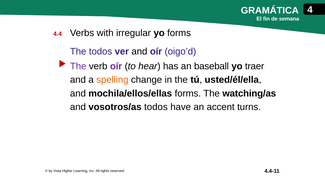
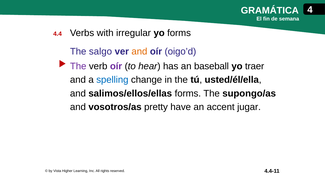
The todos: todos -> salgo
and at (139, 51) colour: black -> orange
spelling colour: orange -> blue
mochila/ellos/ellas: mochila/ellos/ellas -> salimos/ellos/ellas
watching/as: watching/as -> supongo/as
vosotros/as todos: todos -> pretty
turns: turns -> jugar
